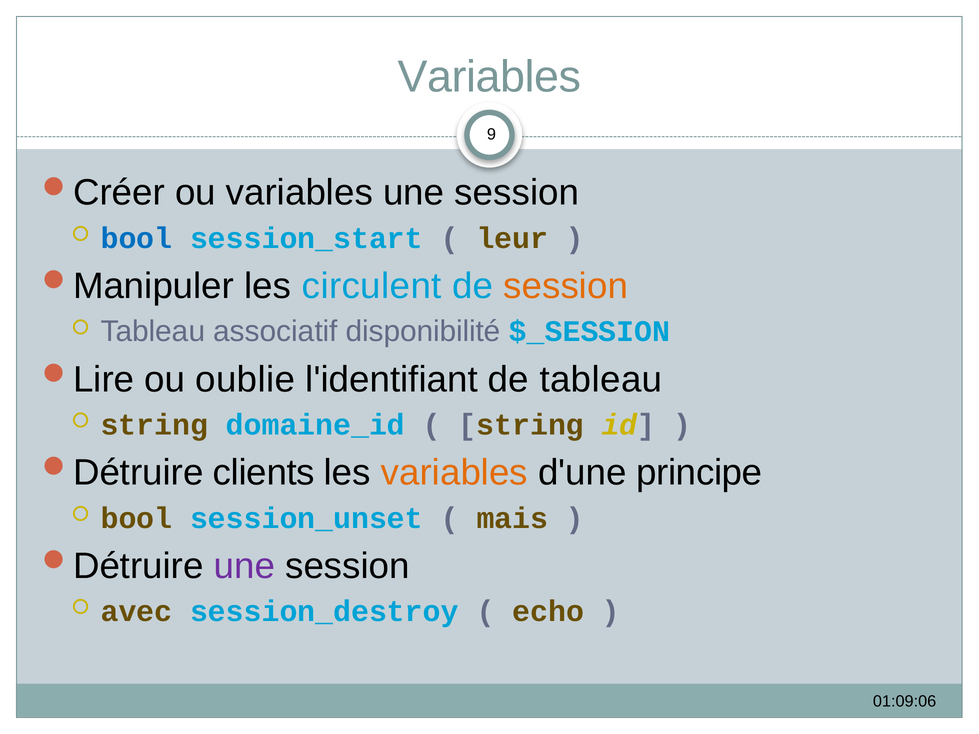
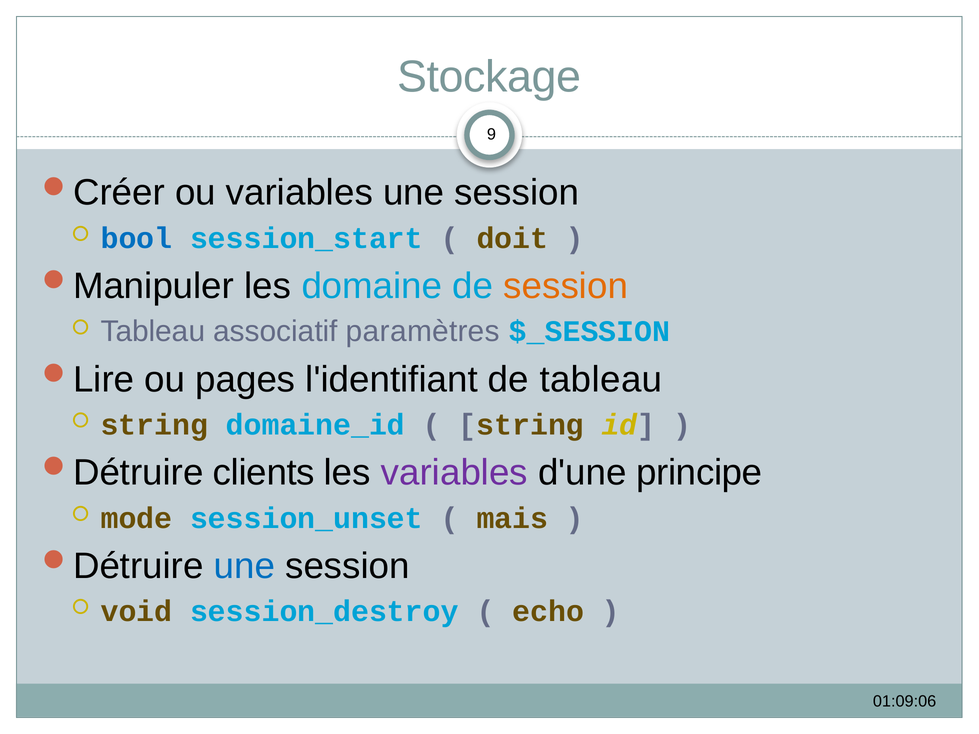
Variables at (489, 77): Variables -> Stockage
leur: leur -> doit
circulent: circulent -> domaine
disponibilité: disponibilité -> paramètres
oublie: oublie -> pages
variables at (454, 473) colour: orange -> purple
bool at (136, 518): bool -> mode
une at (244, 566) colour: purple -> blue
avec: avec -> void
